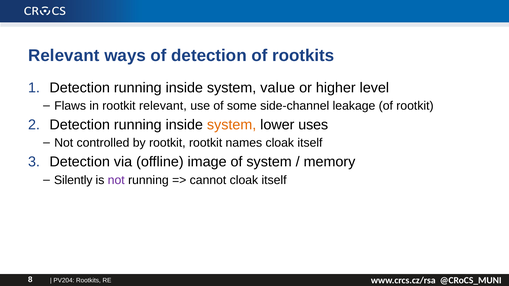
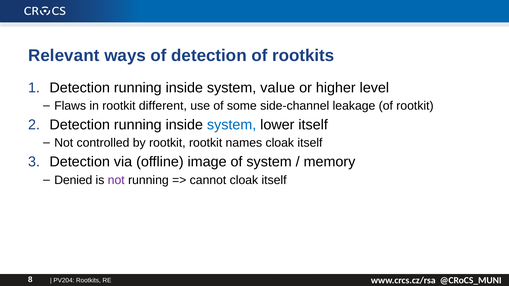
rootkit relevant: relevant -> different
system at (232, 125) colour: orange -> blue
lower uses: uses -> itself
Silently: Silently -> Denied
